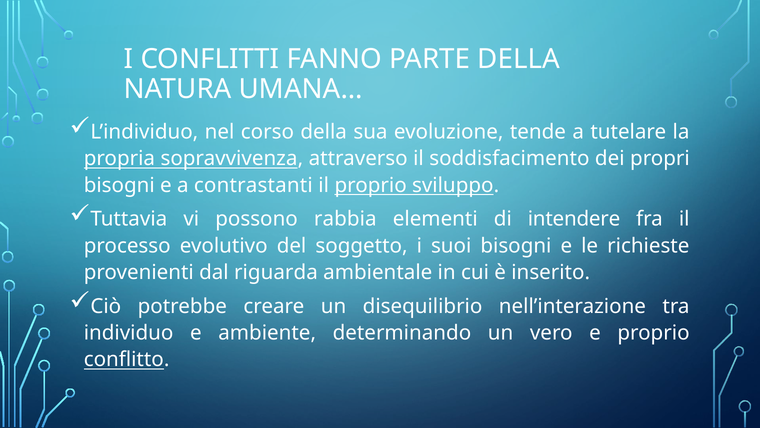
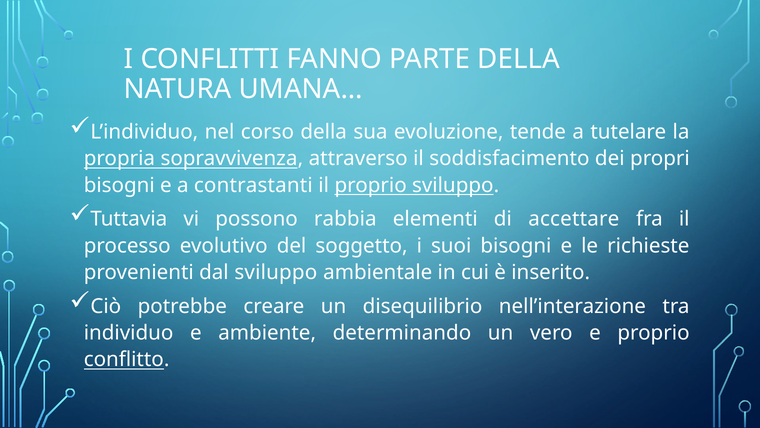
intendere: intendere -> accettare
dal riguarda: riguarda -> sviluppo
